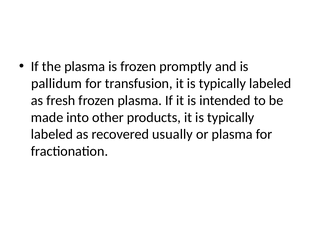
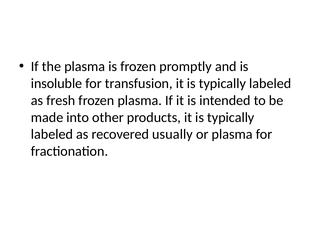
pallidum: pallidum -> insoluble
